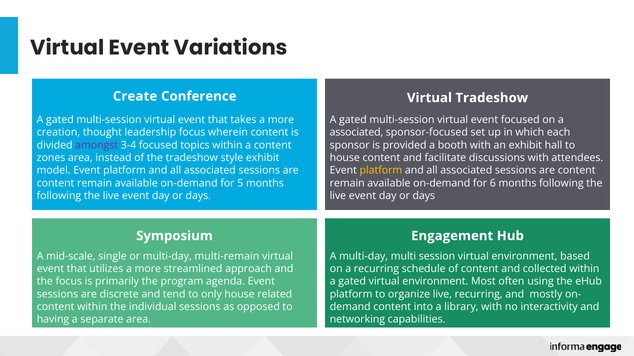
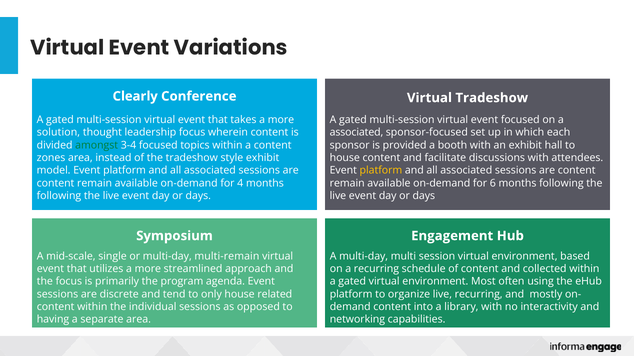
Create: Create -> Clearly
creation: creation -> solution
amongst colour: purple -> green
5: 5 -> 4
